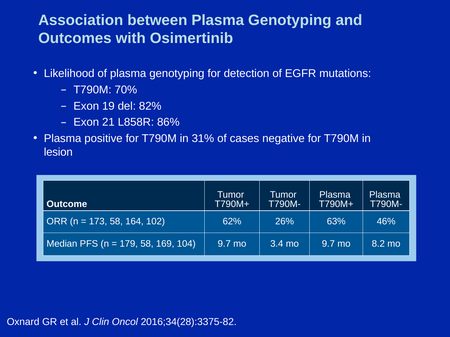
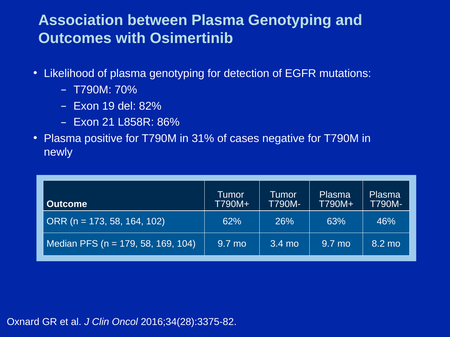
lesion: lesion -> newly
